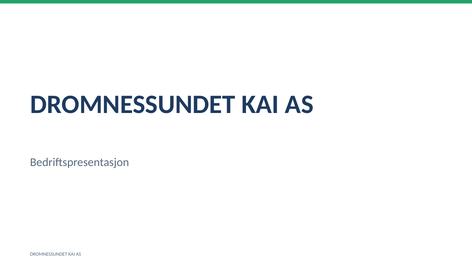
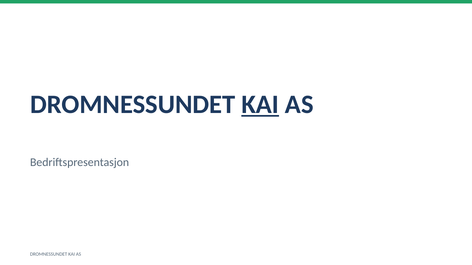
KAI at (260, 105) underline: none -> present
